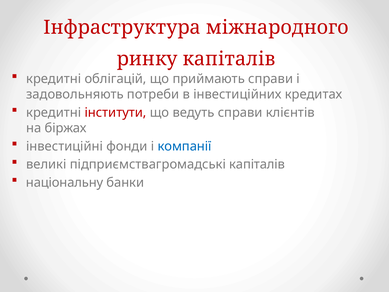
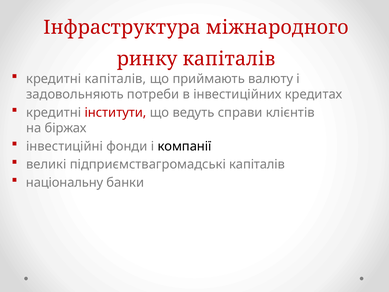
кредитні облігацій: облігацій -> капіталів
приймають справи: справи -> валюту
компанії colour: blue -> black
